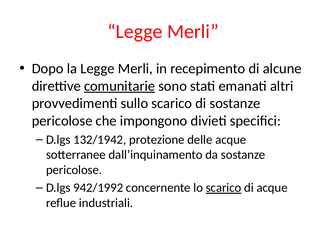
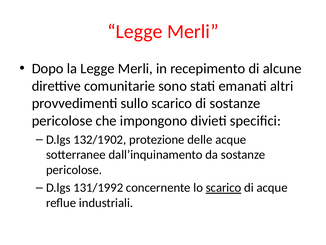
comunitarie underline: present -> none
132/1942: 132/1942 -> 132/1902
942/1992: 942/1992 -> 131/1992
